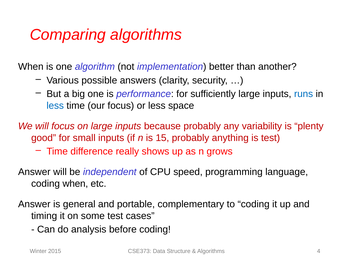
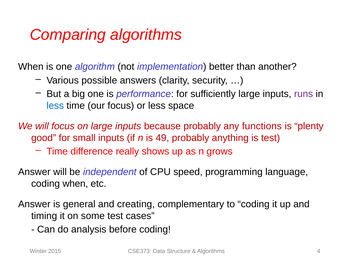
runs colour: blue -> purple
variability: variability -> functions
15: 15 -> 49
portable: portable -> creating
